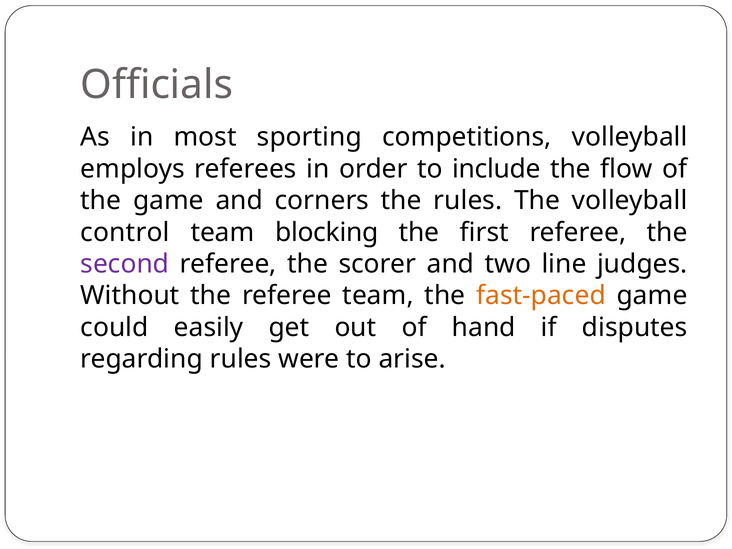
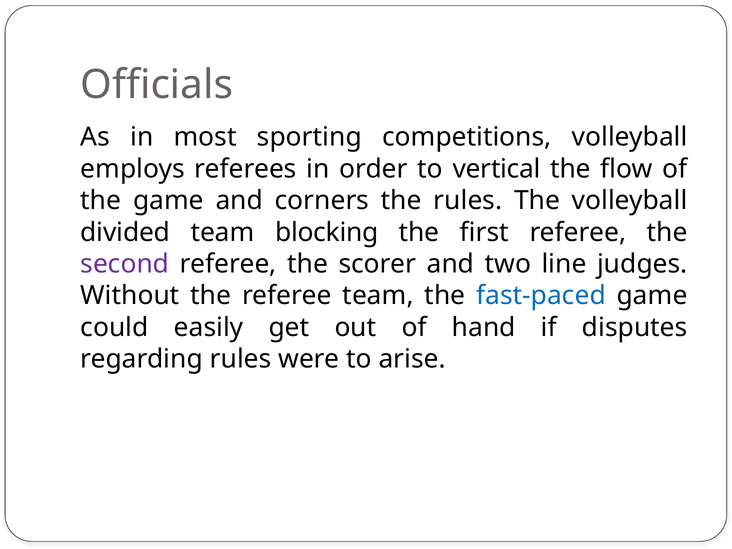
include: include -> vertical
control: control -> divided
fast-paced colour: orange -> blue
